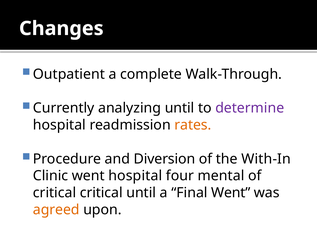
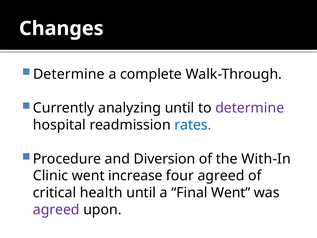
Outpatient at (69, 74): Outpatient -> Determine
rates colour: orange -> blue
went hospital: hospital -> increase
four mental: mental -> agreed
critical critical: critical -> health
agreed at (56, 209) colour: orange -> purple
